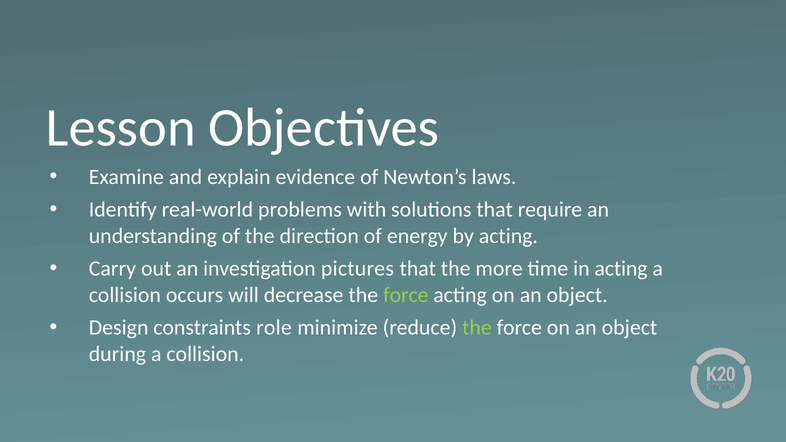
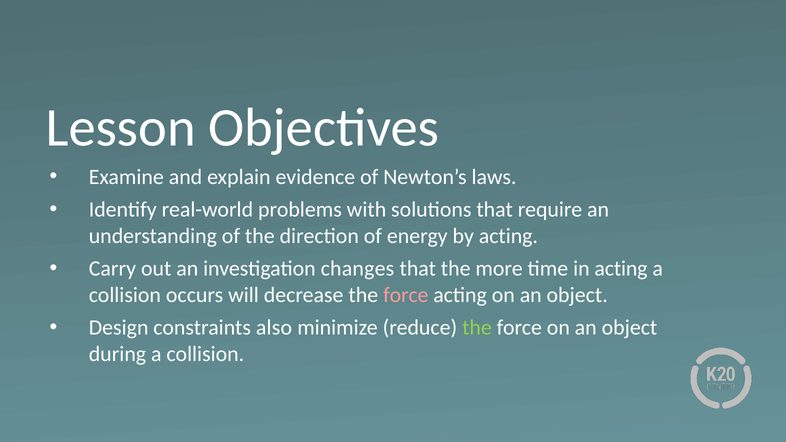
pictures: pictures -> changes
force at (406, 295) colour: light green -> pink
role: role -> also
